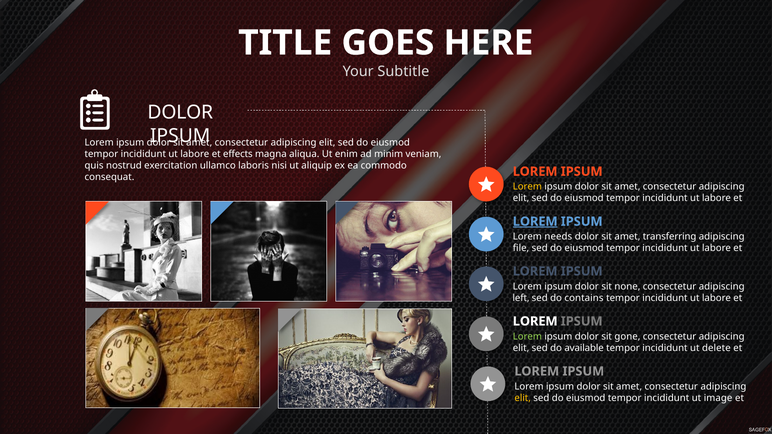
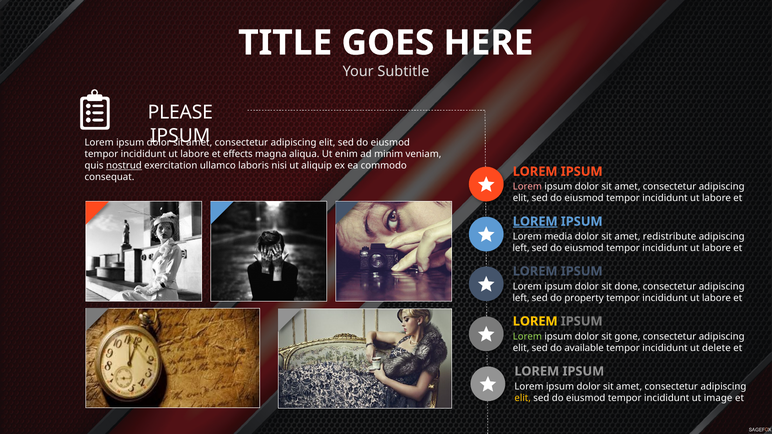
DOLOR at (180, 113): DOLOR -> PLEASE
nostrud underline: none -> present
Lorem at (527, 187) colour: yellow -> pink
needs: needs -> media
transferring: transferring -> redistribute
file at (521, 248): file -> left
none: none -> done
contains: contains -> property
LOREM at (535, 321) colour: white -> yellow
